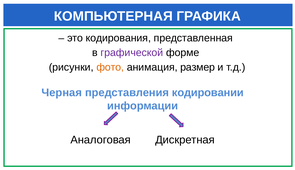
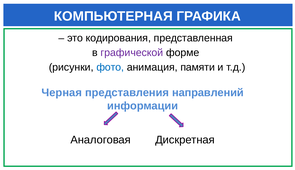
фото colour: orange -> blue
размер: размер -> памяти
кодировании: кодировании -> направлений
